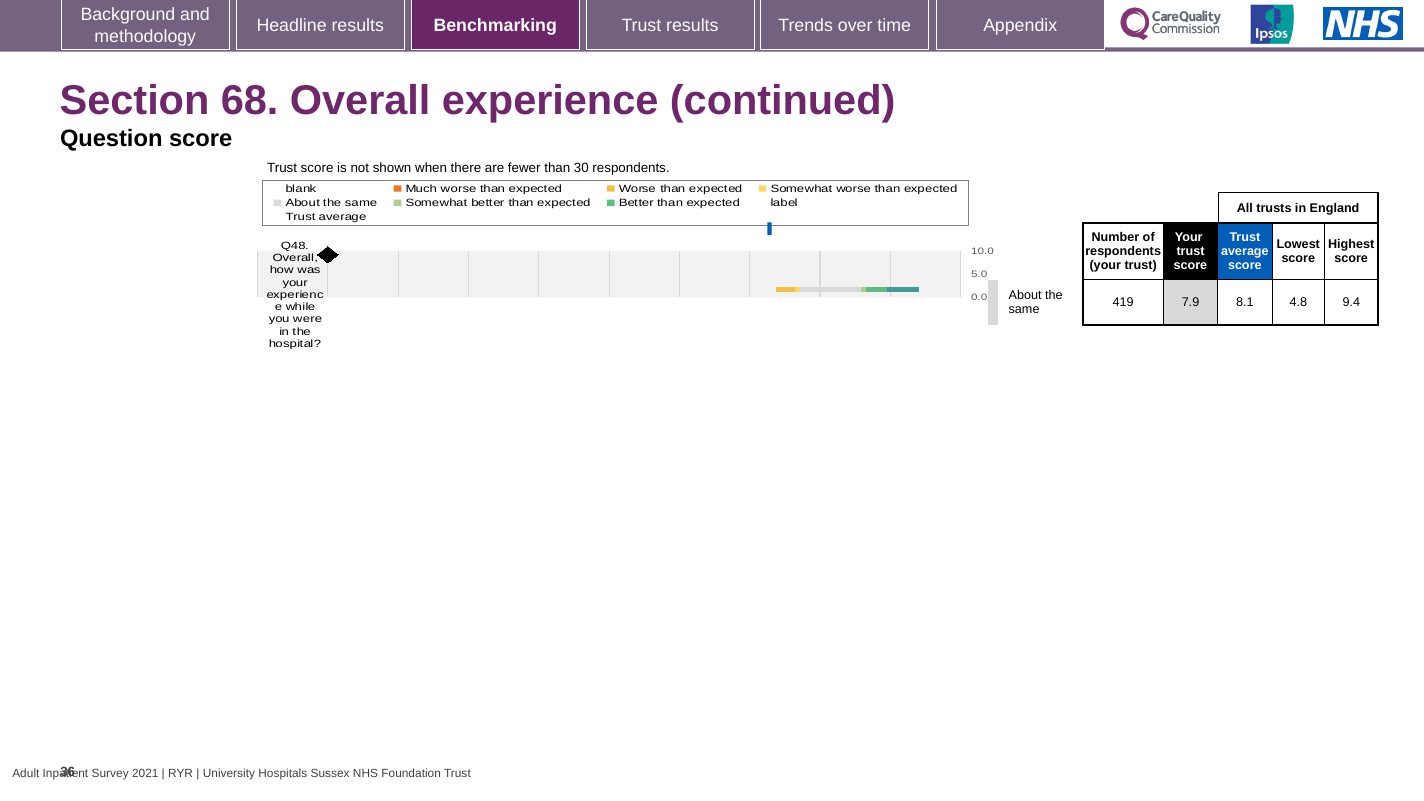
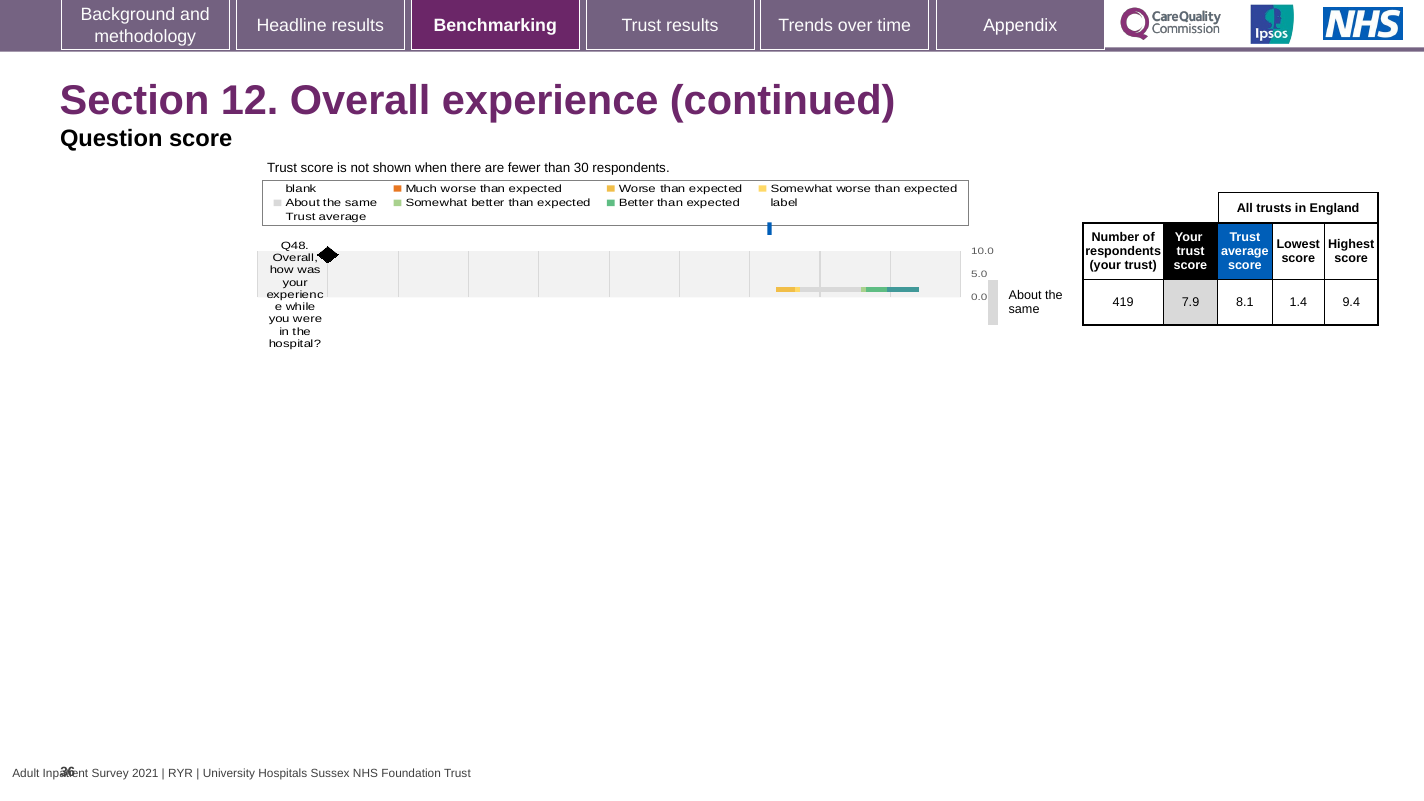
68: 68 -> 12
4.8: 4.8 -> 1.4
